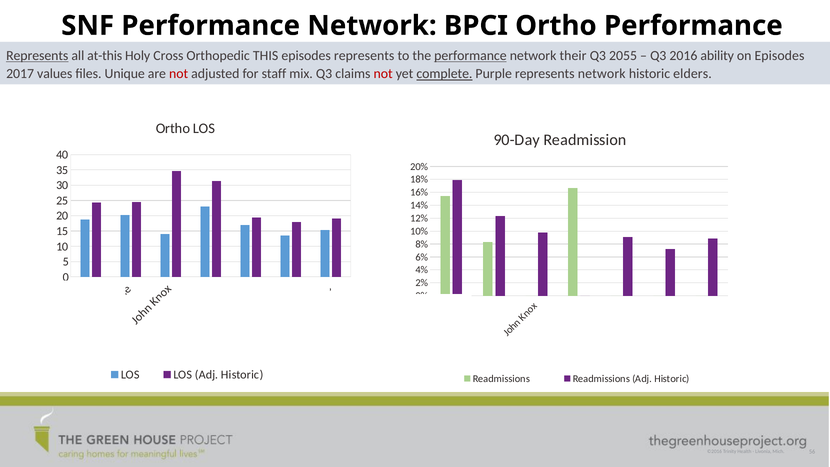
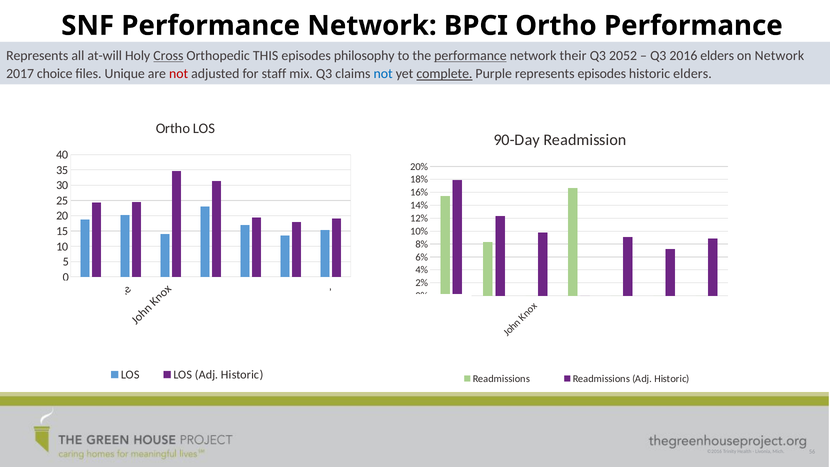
Represents at (37, 56) underline: present -> none
at-this: at-this -> at-will
Cross underline: none -> present
episodes represents: represents -> philosophy
2055: 2055 -> 2052
2016 ability: ability -> elders
on Episodes: Episodes -> Network
values: values -> choice
not at (383, 74) colour: red -> blue
represents network: network -> episodes
